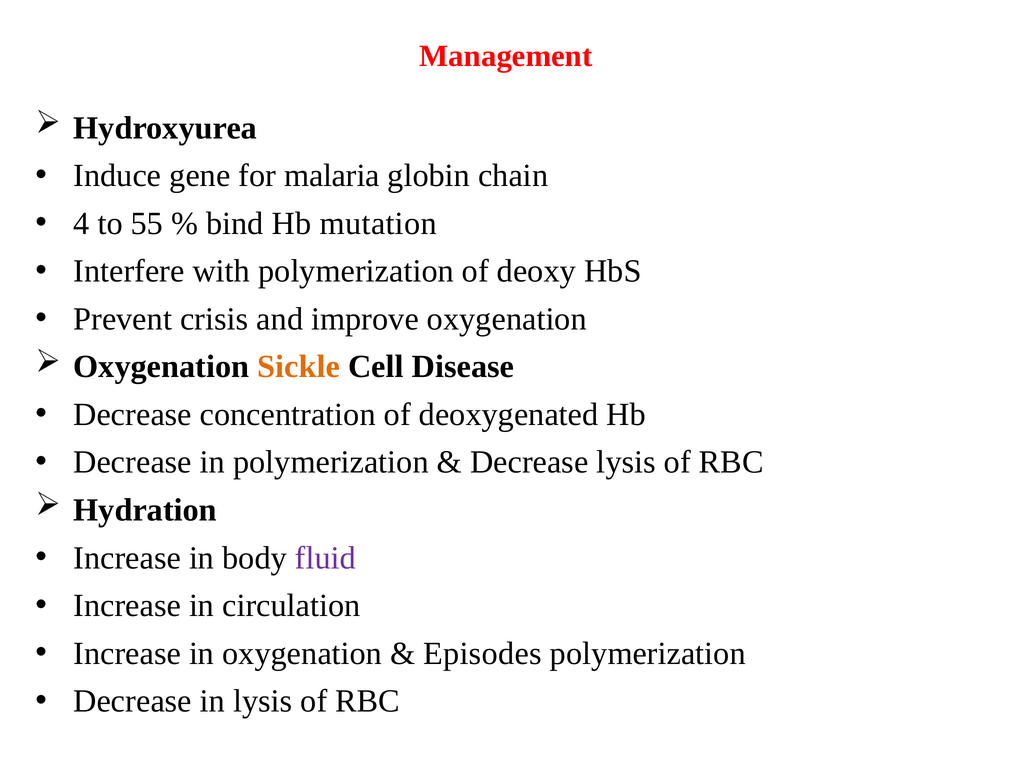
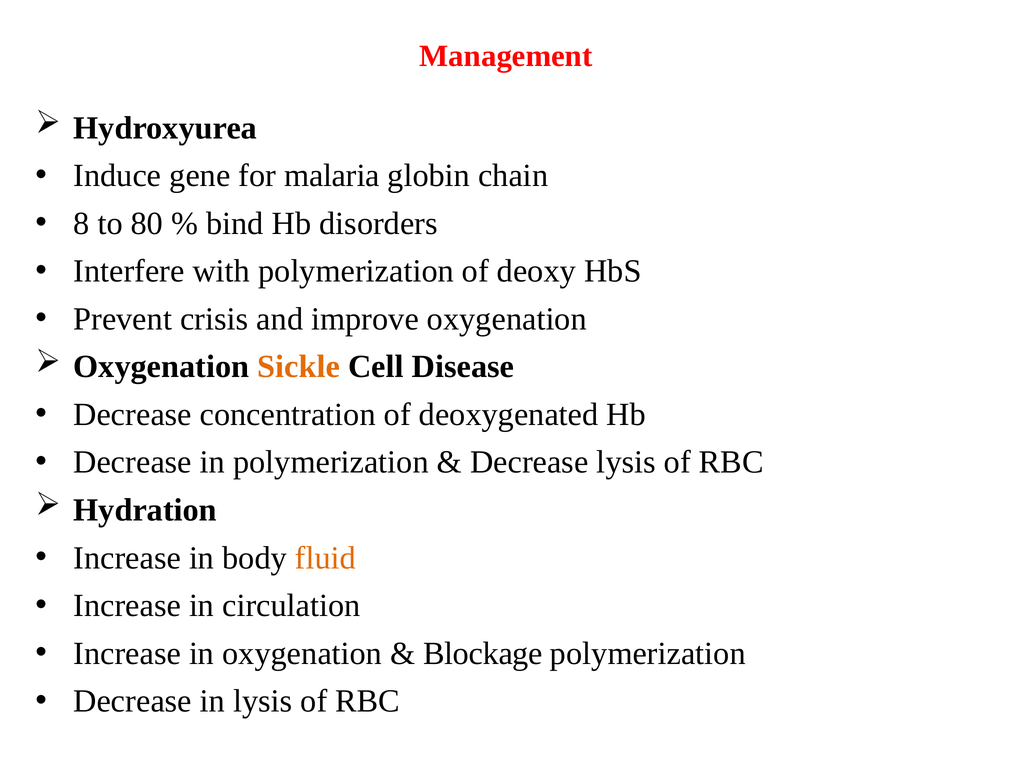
4: 4 -> 8
55: 55 -> 80
mutation: mutation -> disorders
fluid colour: purple -> orange
Episodes: Episodes -> Blockage
